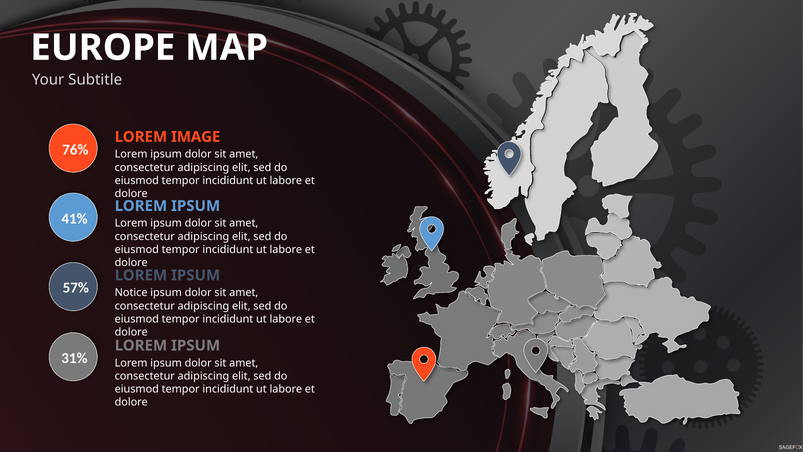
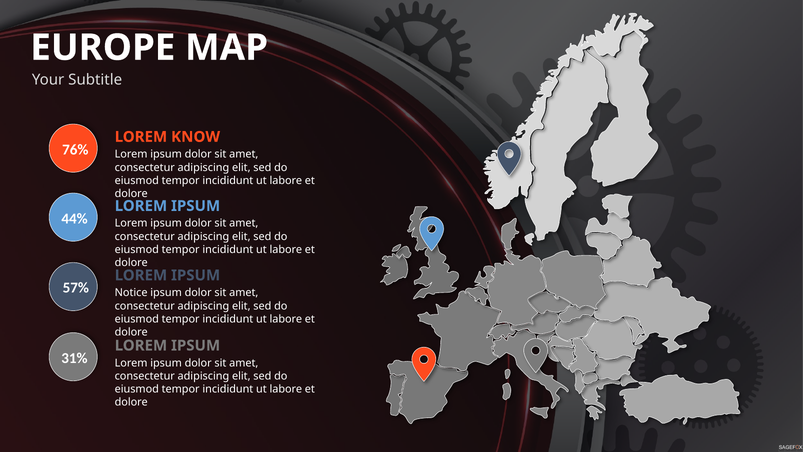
IMAGE: IMAGE -> KNOW
41%: 41% -> 44%
